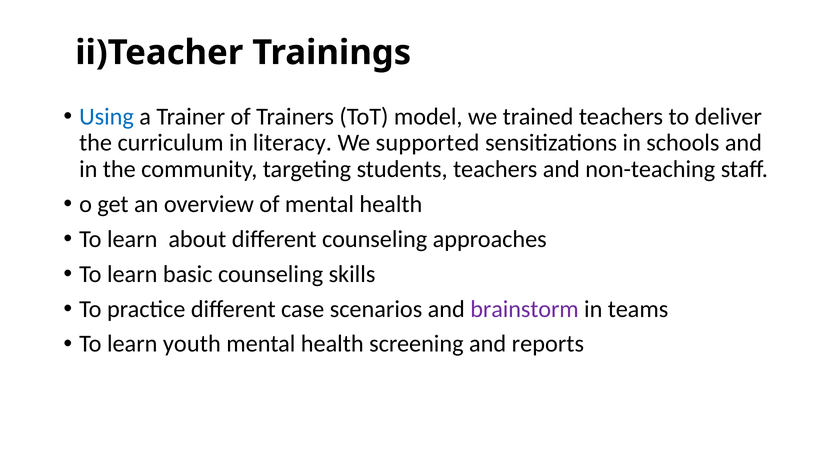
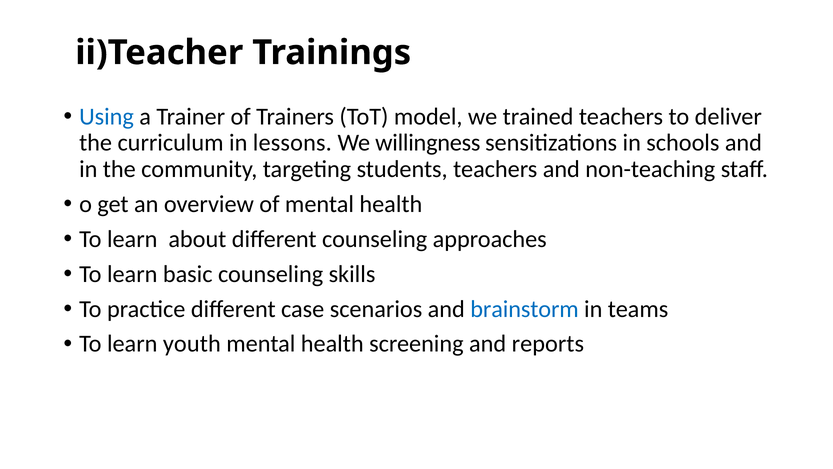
literacy: literacy -> lessons
supported: supported -> willingness
brainstorm colour: purple -> blue
